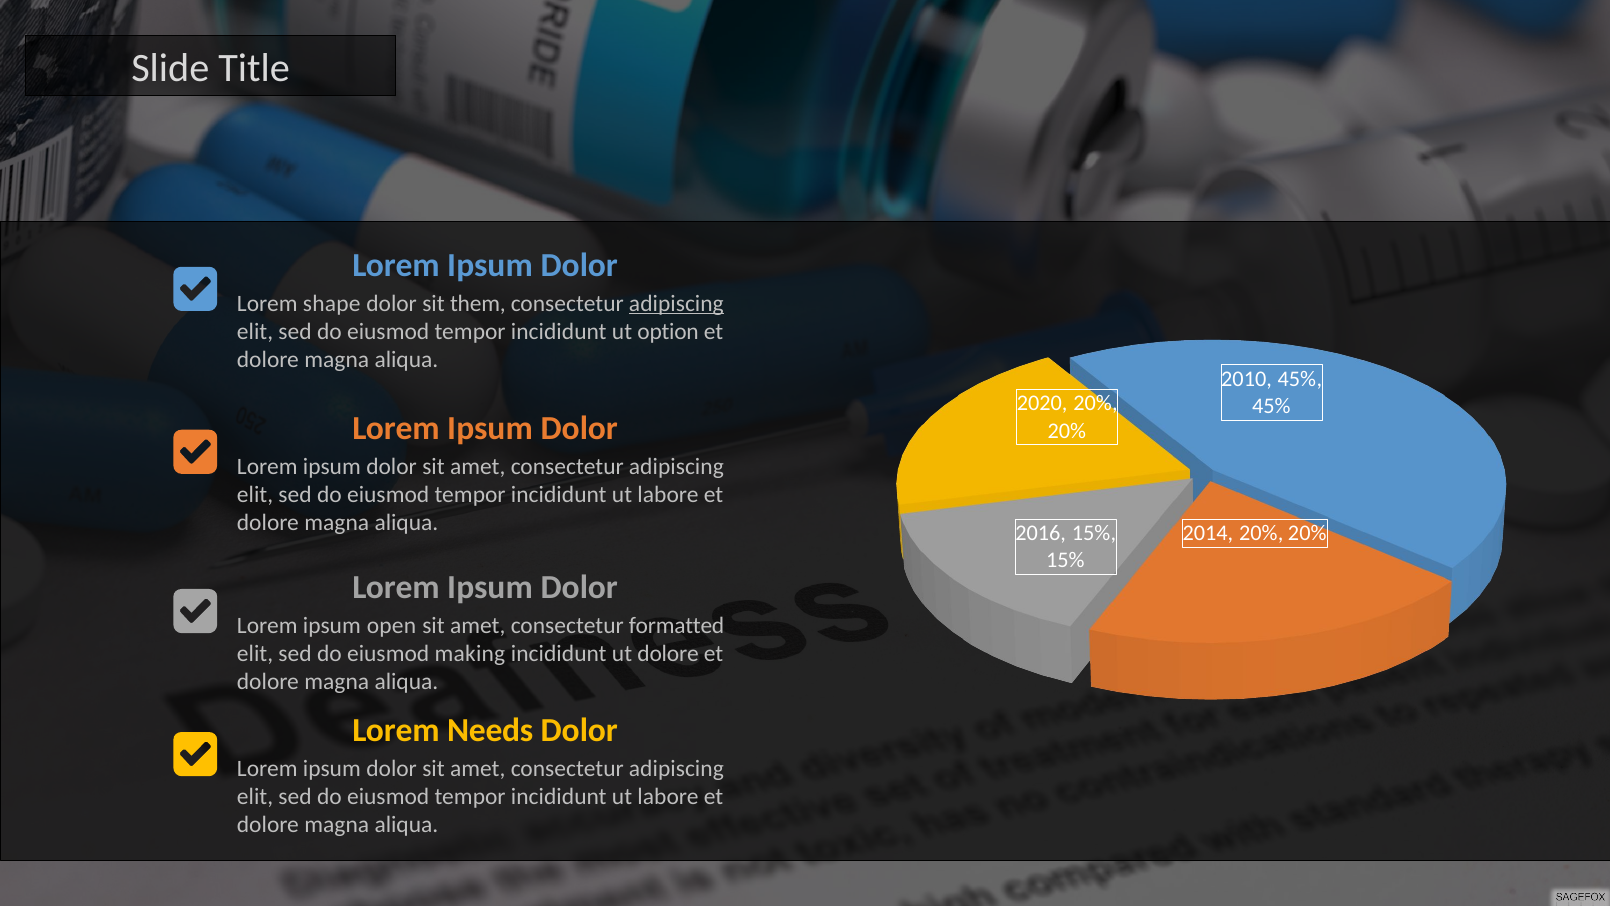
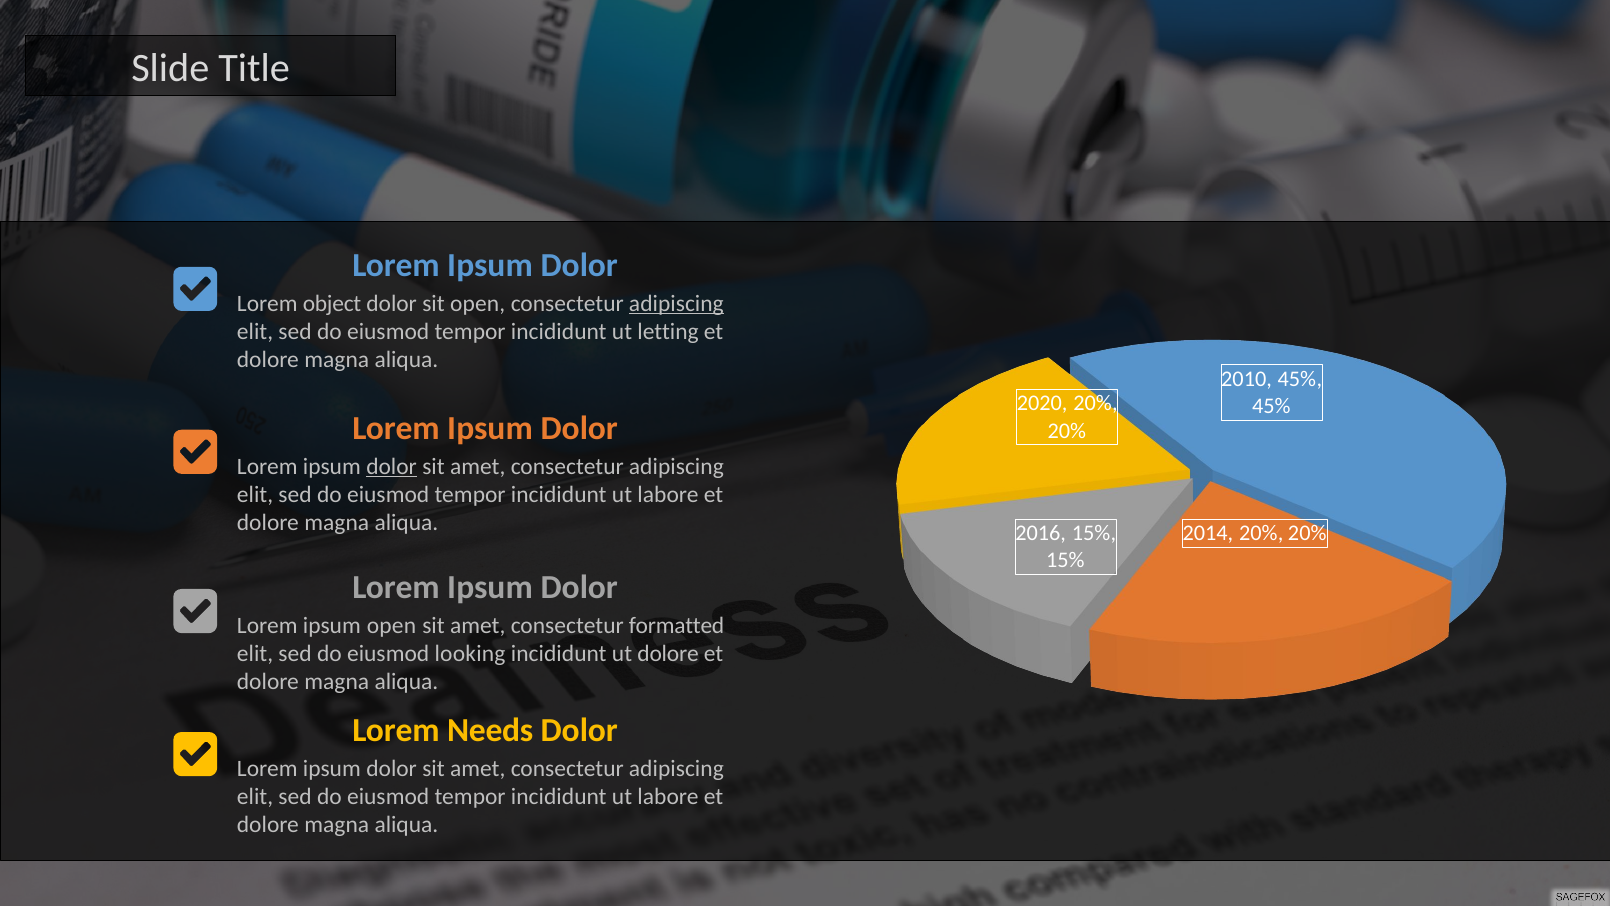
shape: shape -> object
sit them: them -> open
option: option -> letting
dolor at (392, 466) underline: none -> present
making: making -> looking
